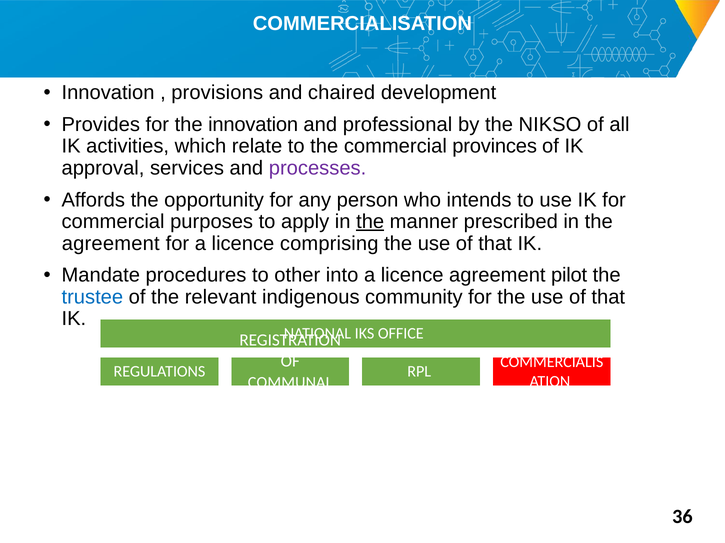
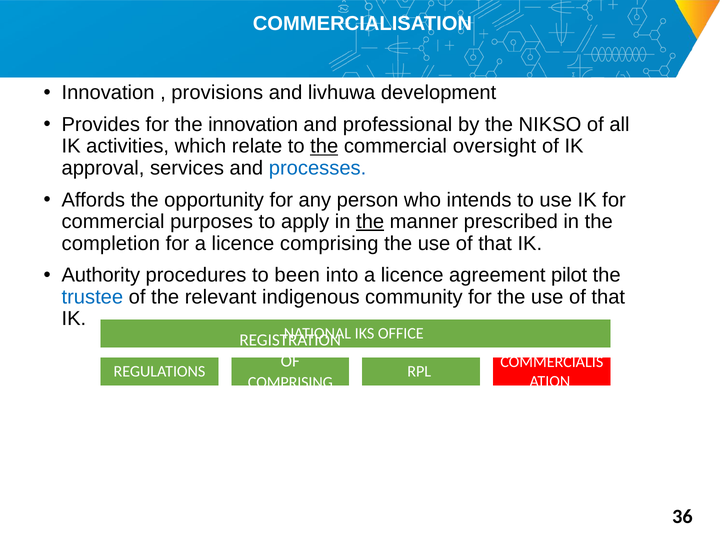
chaired: chaired -> livhuwa
the at (324, 146) underline: none -> present
provinces: provinces -> oversight
processes colour: purple -> blue
agreement at (111, 243): agreement -> completion
Mandate: Mandate -> Authority
other: other -> been
COMMUNAL at (290, 382): COMMUNAL -> COMPRISING
